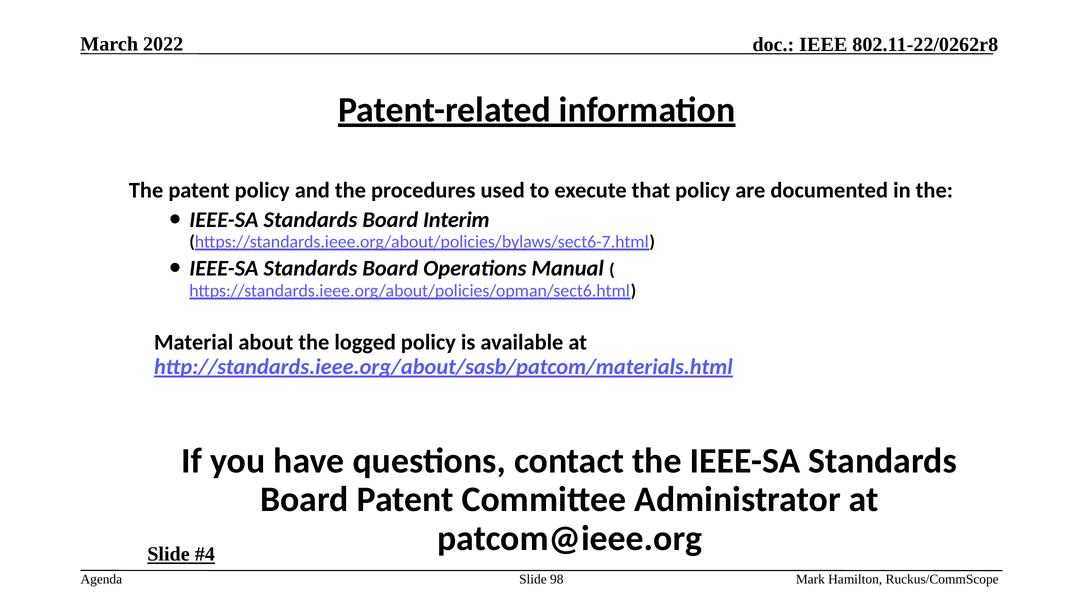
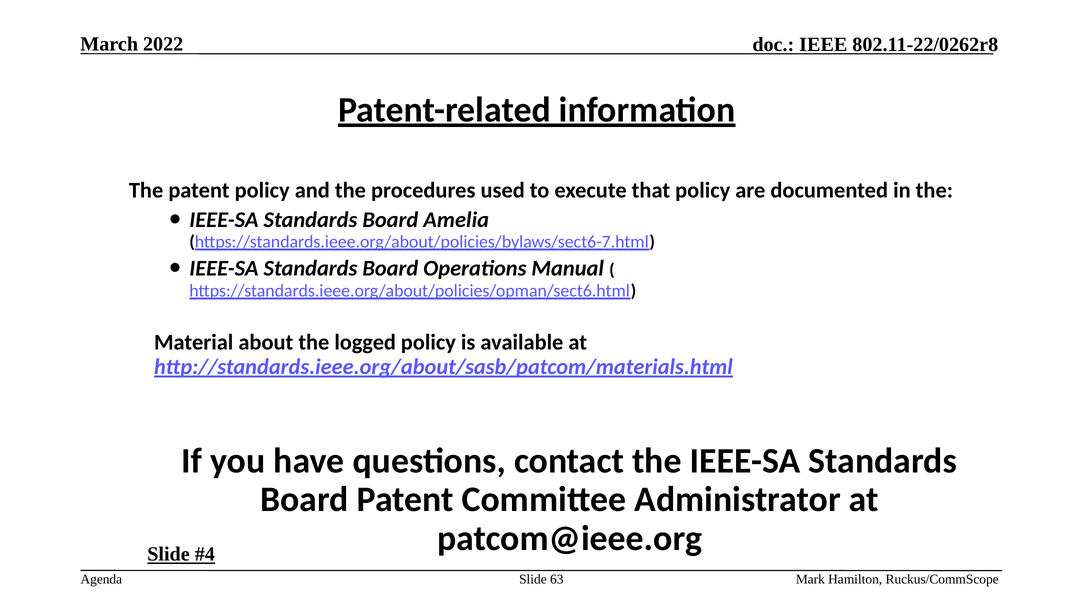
Interim: Interim -> Amelia
98: 98 -> 63
